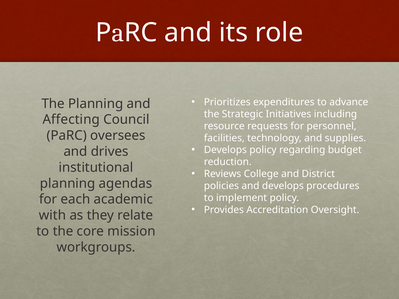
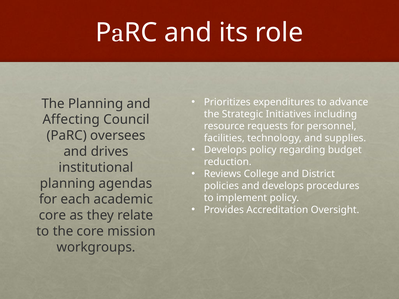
with at (52, 215): with -> core
